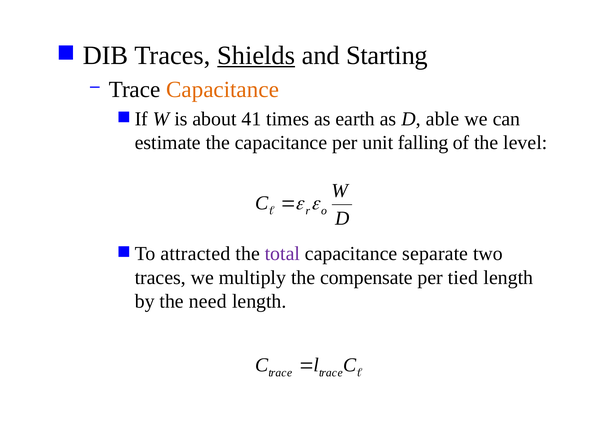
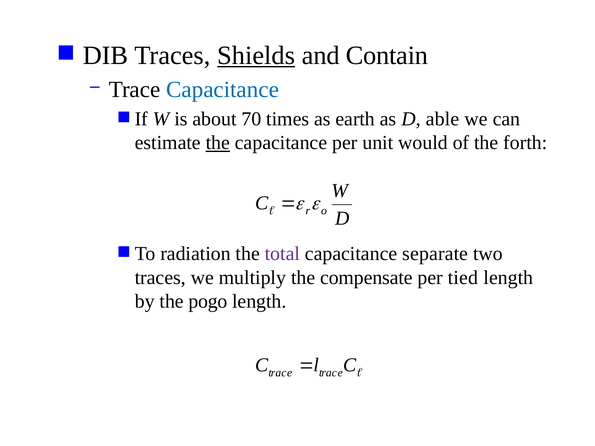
Starting: Starting -> Contain
Capacitance at (223, 90) colour: orange -> blue
41: 41 -> 70
the at (218, 143) underline: none -> present
falling: falling -> would
level: level -> forth
attracted: attracted -> radiation
need: need -> pogo
